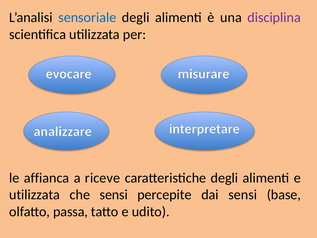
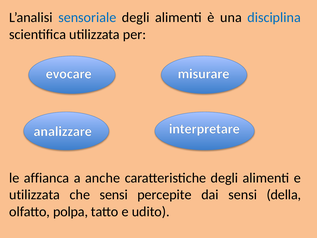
disciplina colour: purple -> blue
riceve: riceve -> anche
base: base -> della
passa: passa -> polpa
